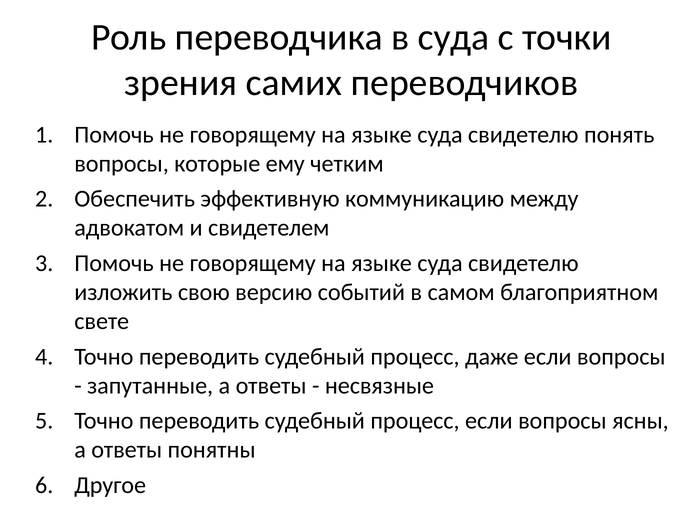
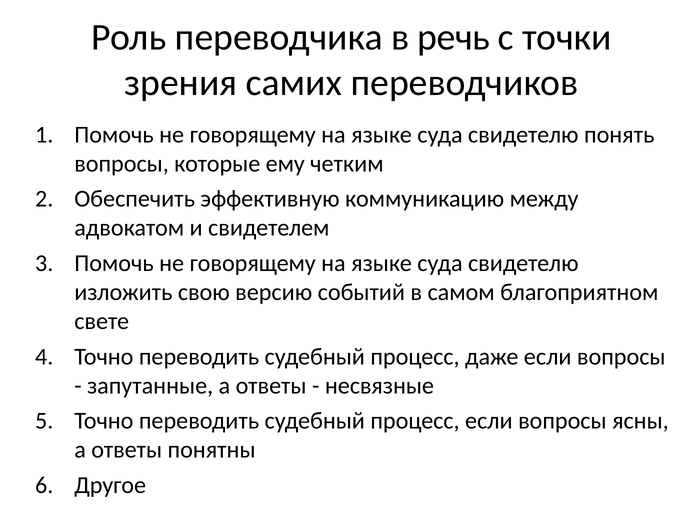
в суда: суда -> речь
